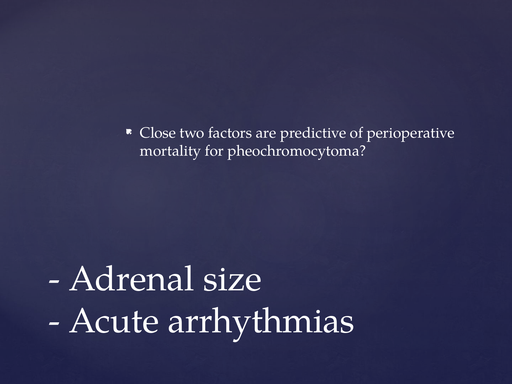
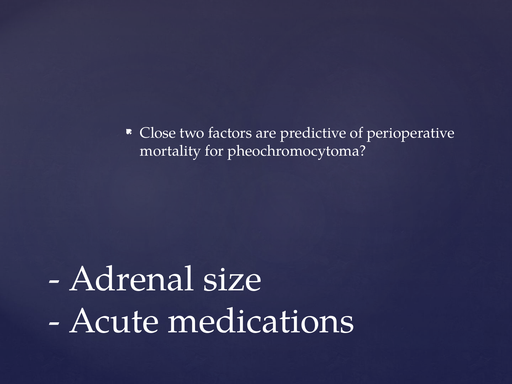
arrhythmias: arrhythmias -> medications
